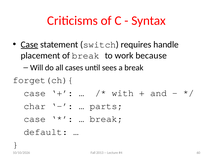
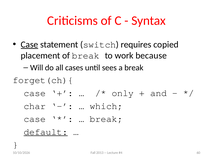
handle: handle -> copied
with: with -> only
parts: parts -> which
default underline: none -> present
